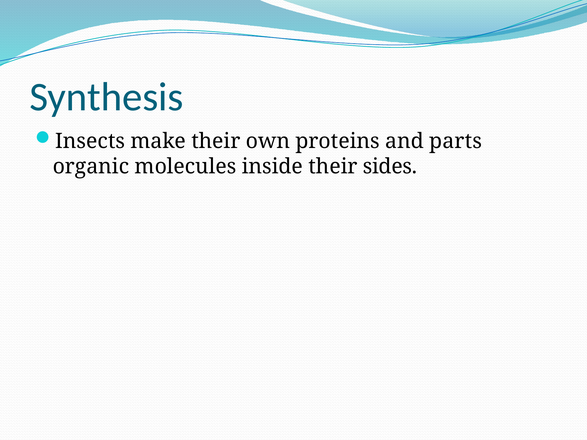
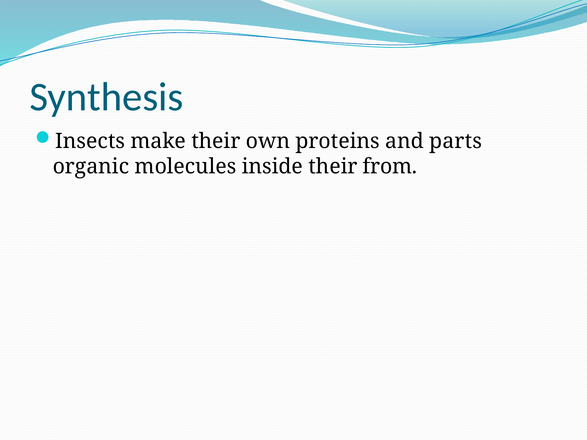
sides: sides -> from
